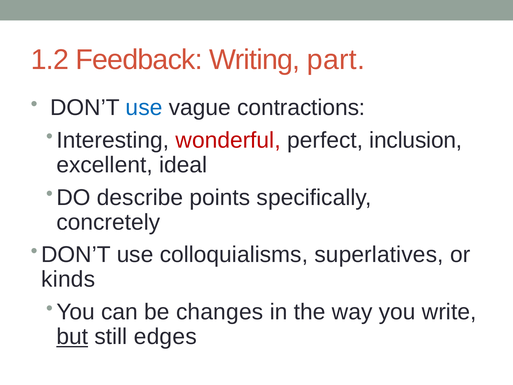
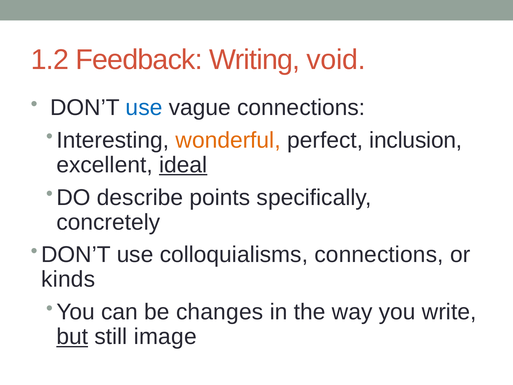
part: part -> void
vague contractions: contractions -> connections
wonderful colour: red -> orange
ideal underline: none -> present
colloquialisms superlatives: superlatives -> connections
edges: edges -> image
